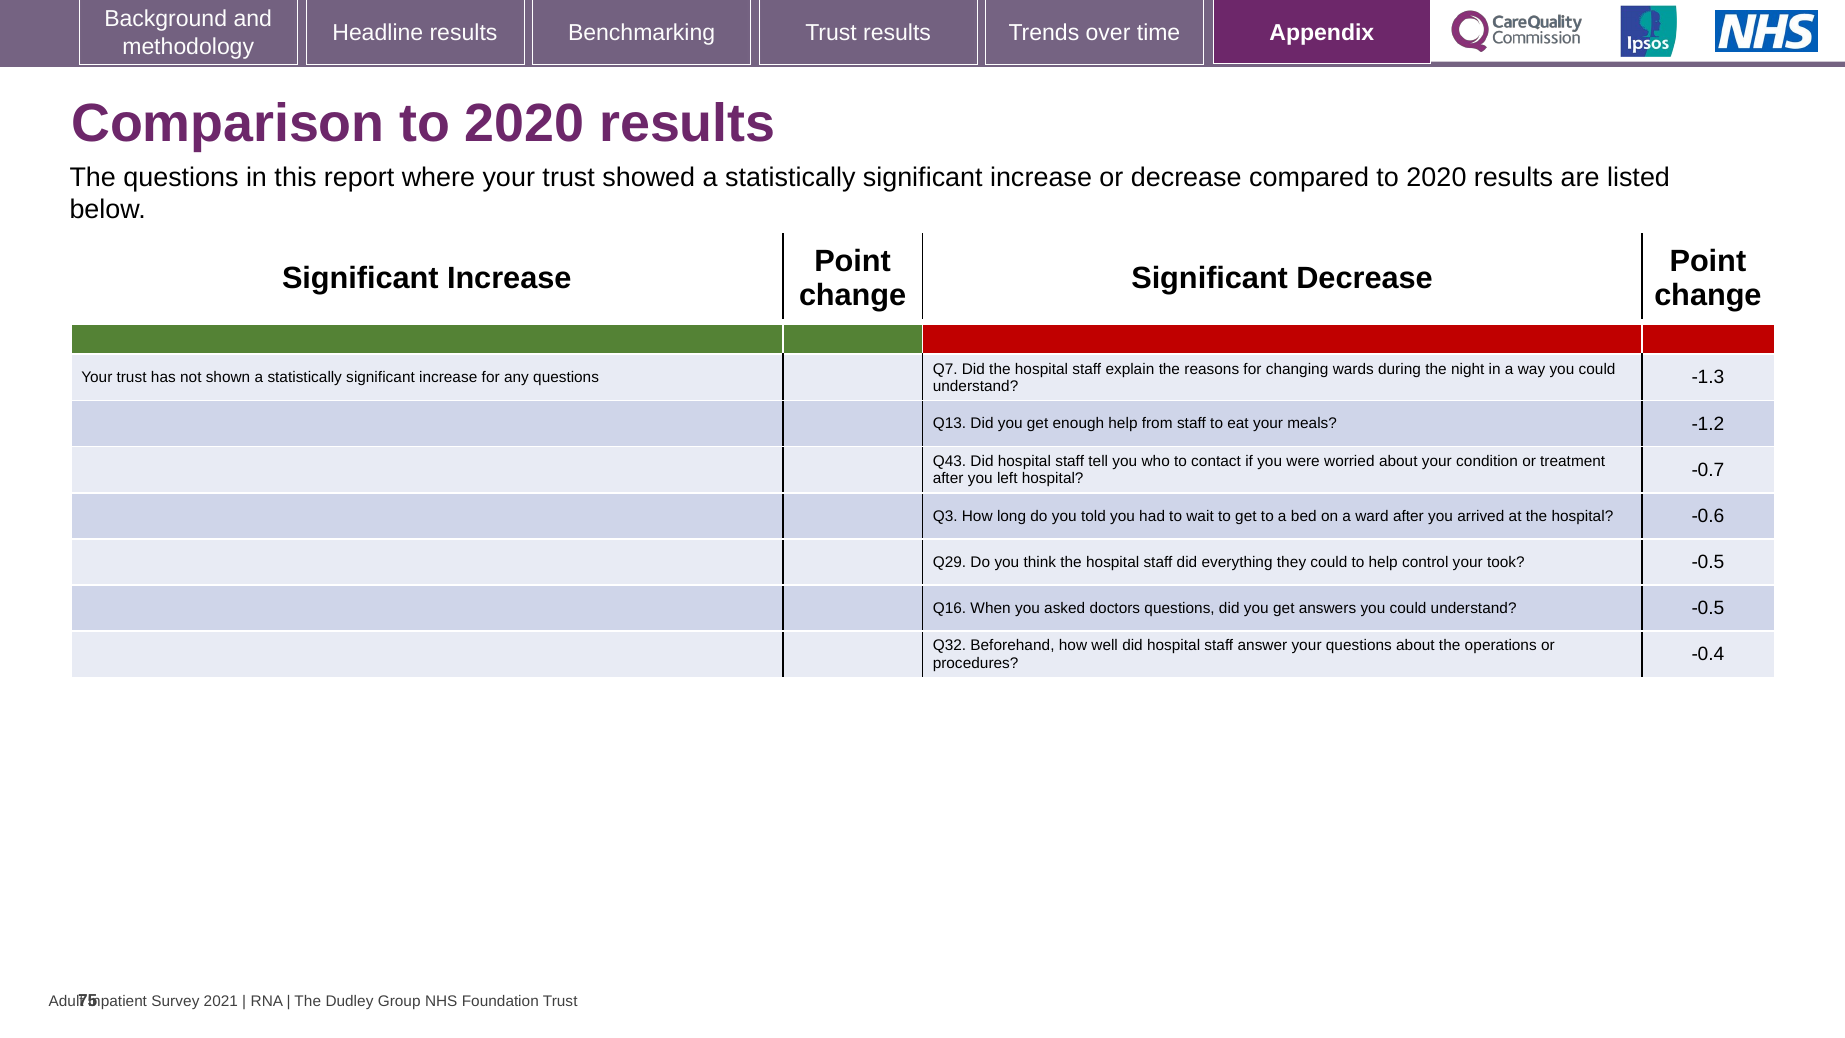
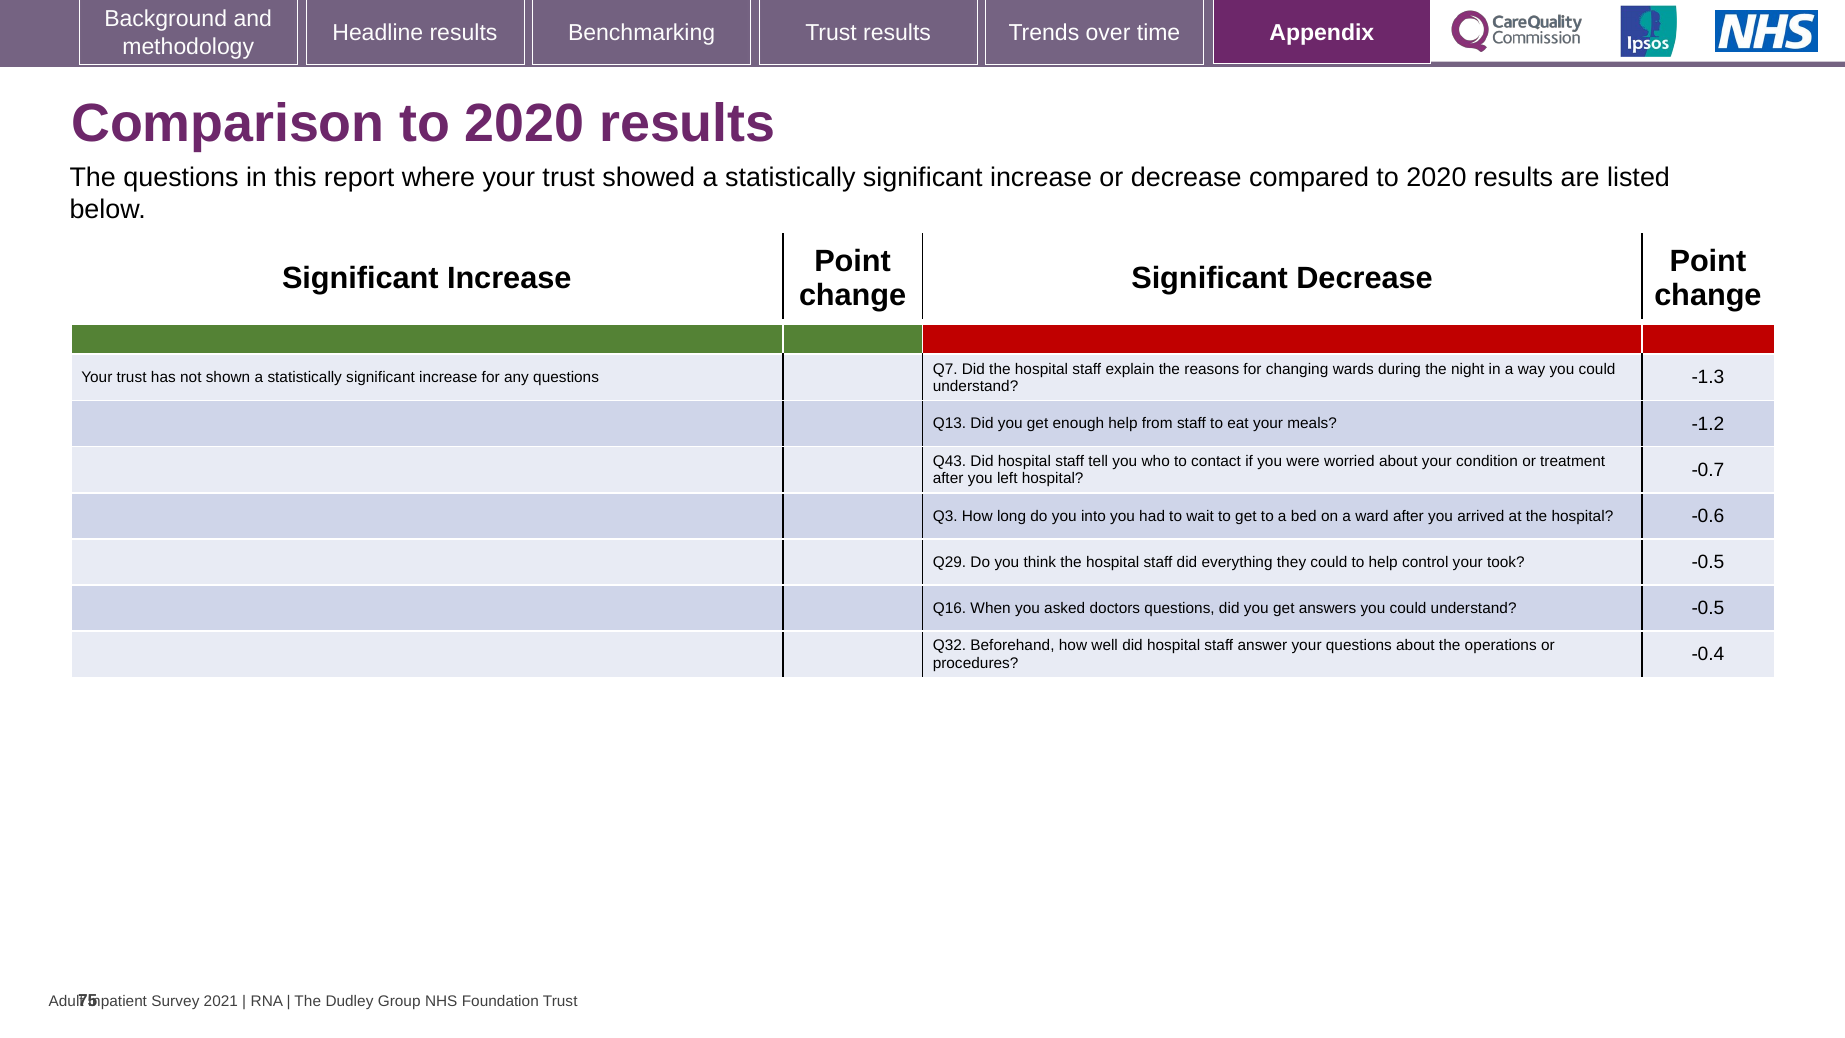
told: told -> into
